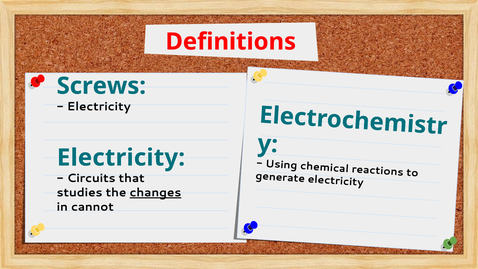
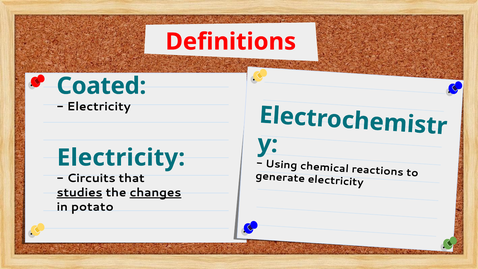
Screws: Screws -> Coated
studies underline: none -> present
cannot: cannot -> potato
